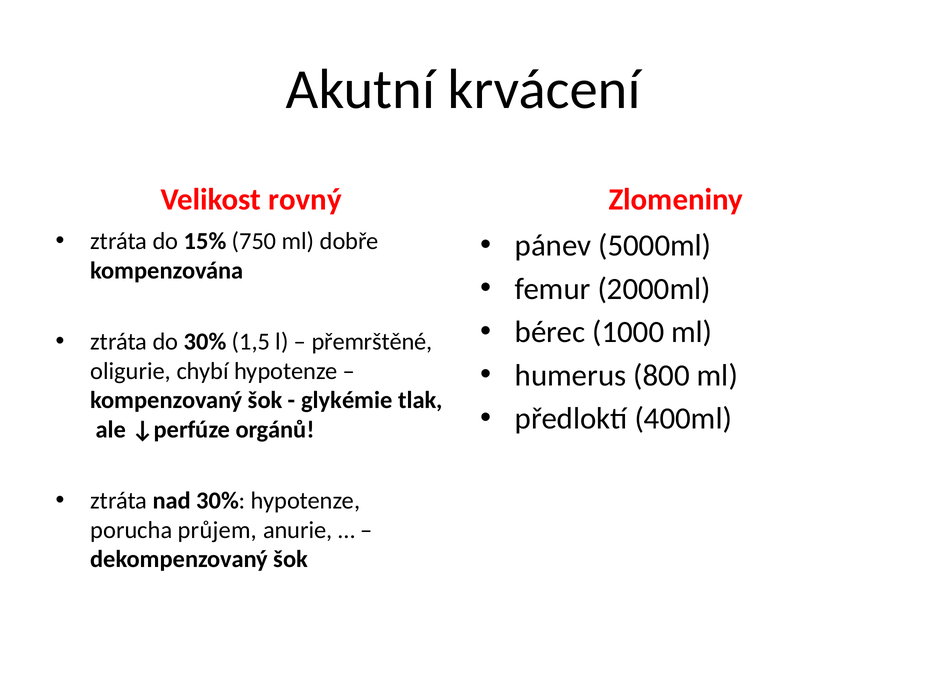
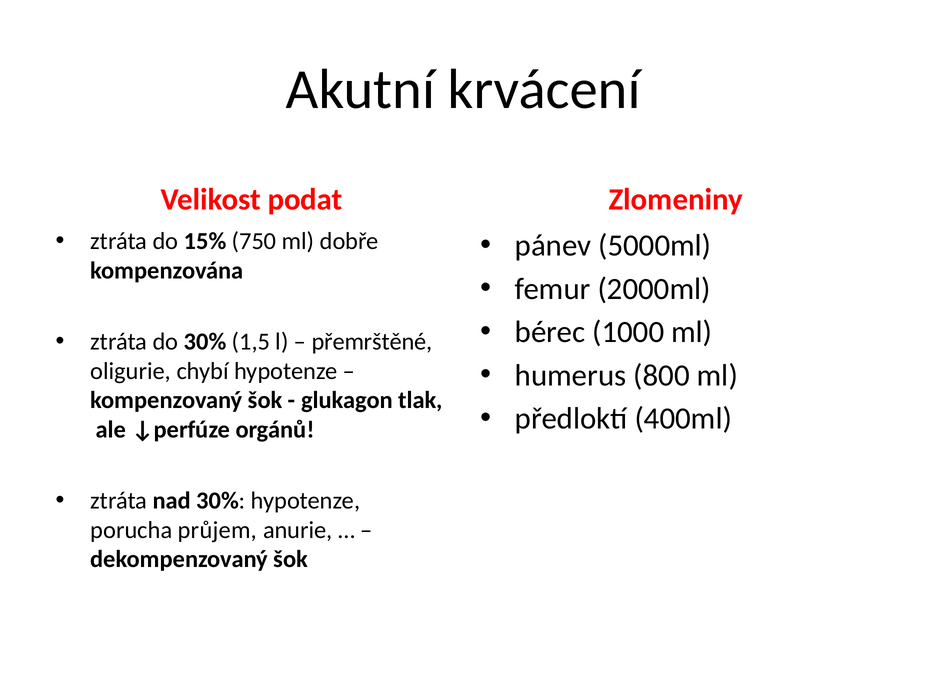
rovný: rovný -> podat
glykémie: glykémie -> glukagon
